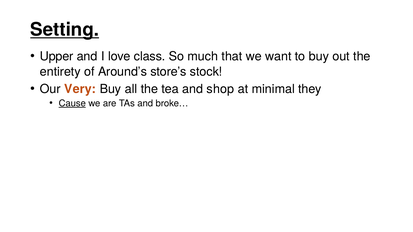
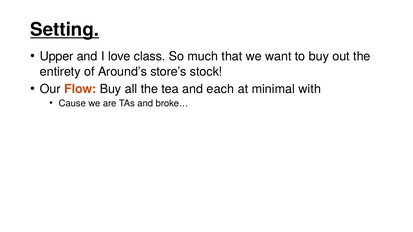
Very: Very -> Flow
shop: shop -> each
they: they -> with
Cause underline: present -> none
